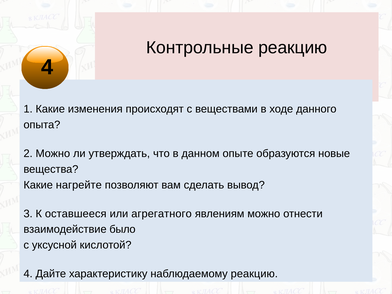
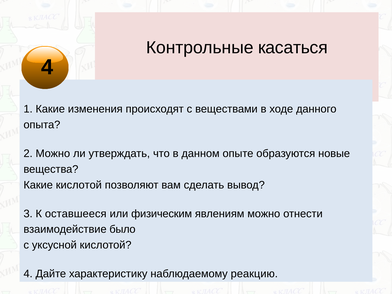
Контрольные реакцию: реакцию -> касаться
Какие нагрейте: нагрейте -> кислотой
агрегатного: агрегатного -> физическим
